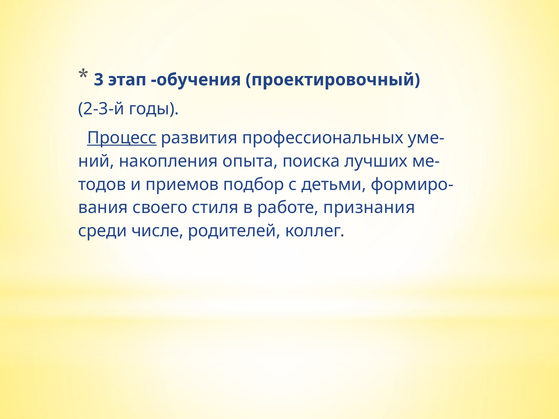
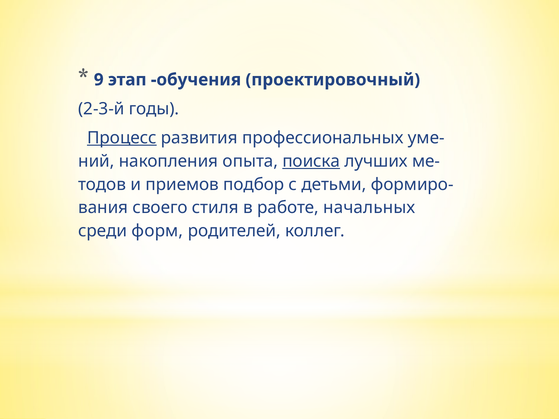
3: 3 -> 9
поиска underline: none -> present
признания: признания -> начальных
числе: числе -> форм
